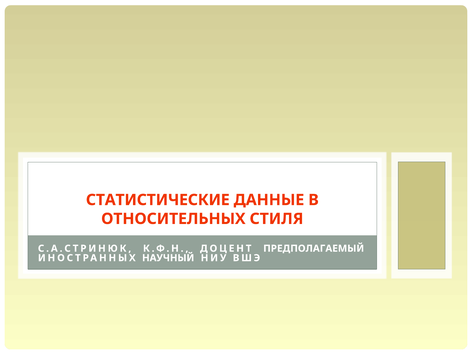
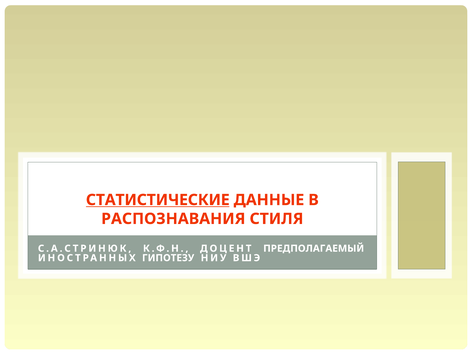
СТАТИСТИЧЕСКИЕ underline: none -> present
ОТНОСИТЕЛЬНЫХ: ОТНОСИТЕЛЬНЫХ -> РАСПОЗНАВАНИЯ
НАУЧНЫЙ: НАУЧНЫЙ -> ГИПОТЕЗУ
